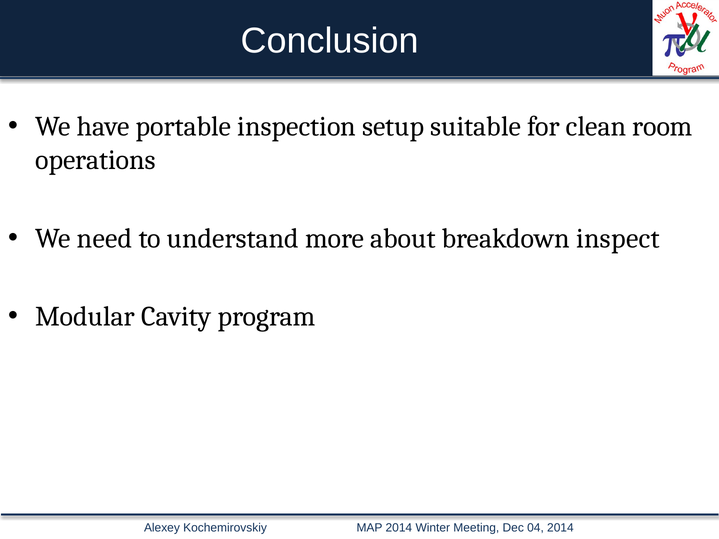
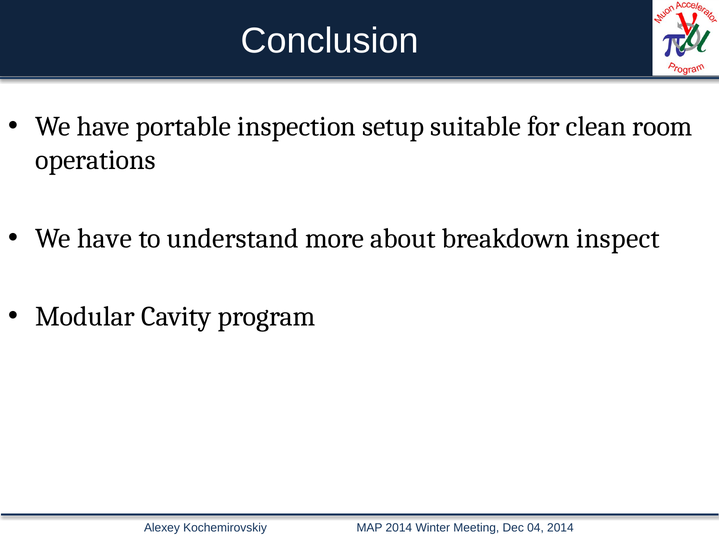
need at (105, 238): need -> have
